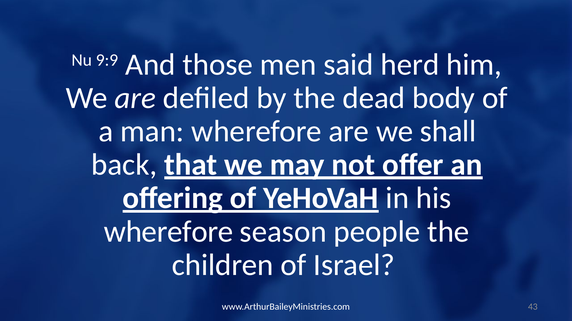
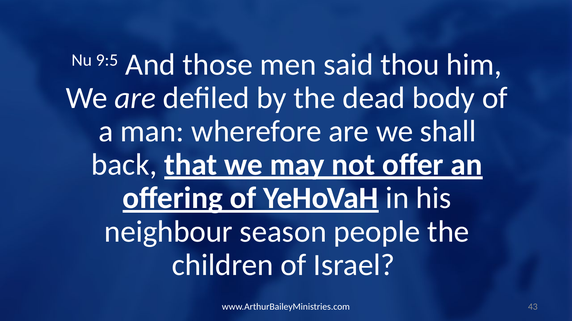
9:9: 9:9 -> 9:5
herd: herd -> thou
wherefore at (169, 232): wherefore -> neighbour
